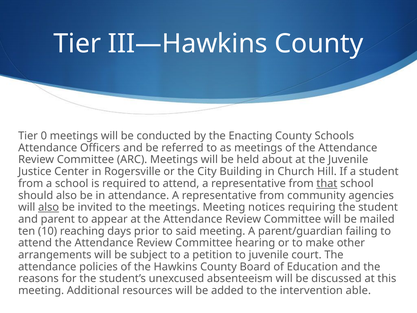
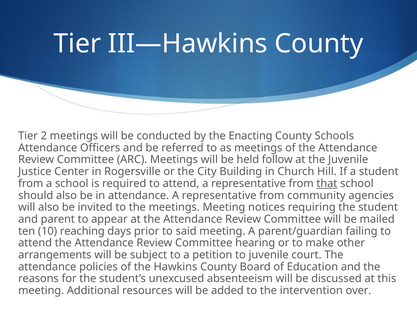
0: 0 -> 2
about: about -> follow
also at (49, 207) underline: present -> none
able: able -> over
